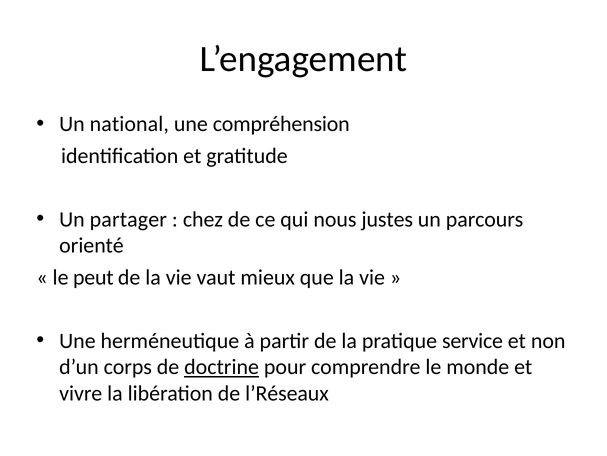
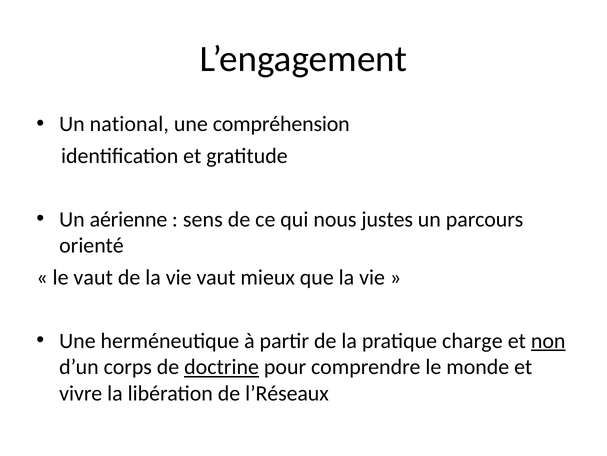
partager: partager -> aérienne
chez: chez -> sens
le peut: peut -> vaut
service: service -> charge
non underline: none -> present
